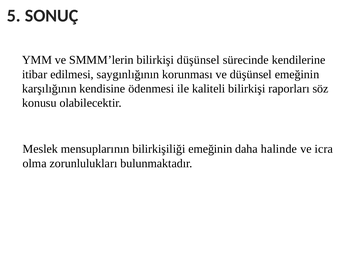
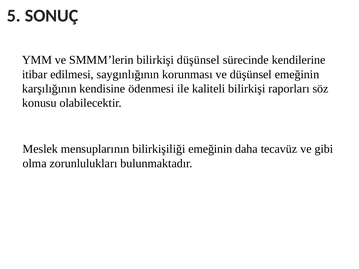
halinde: halinde -> tecavüz
icra: icra -> gibi
